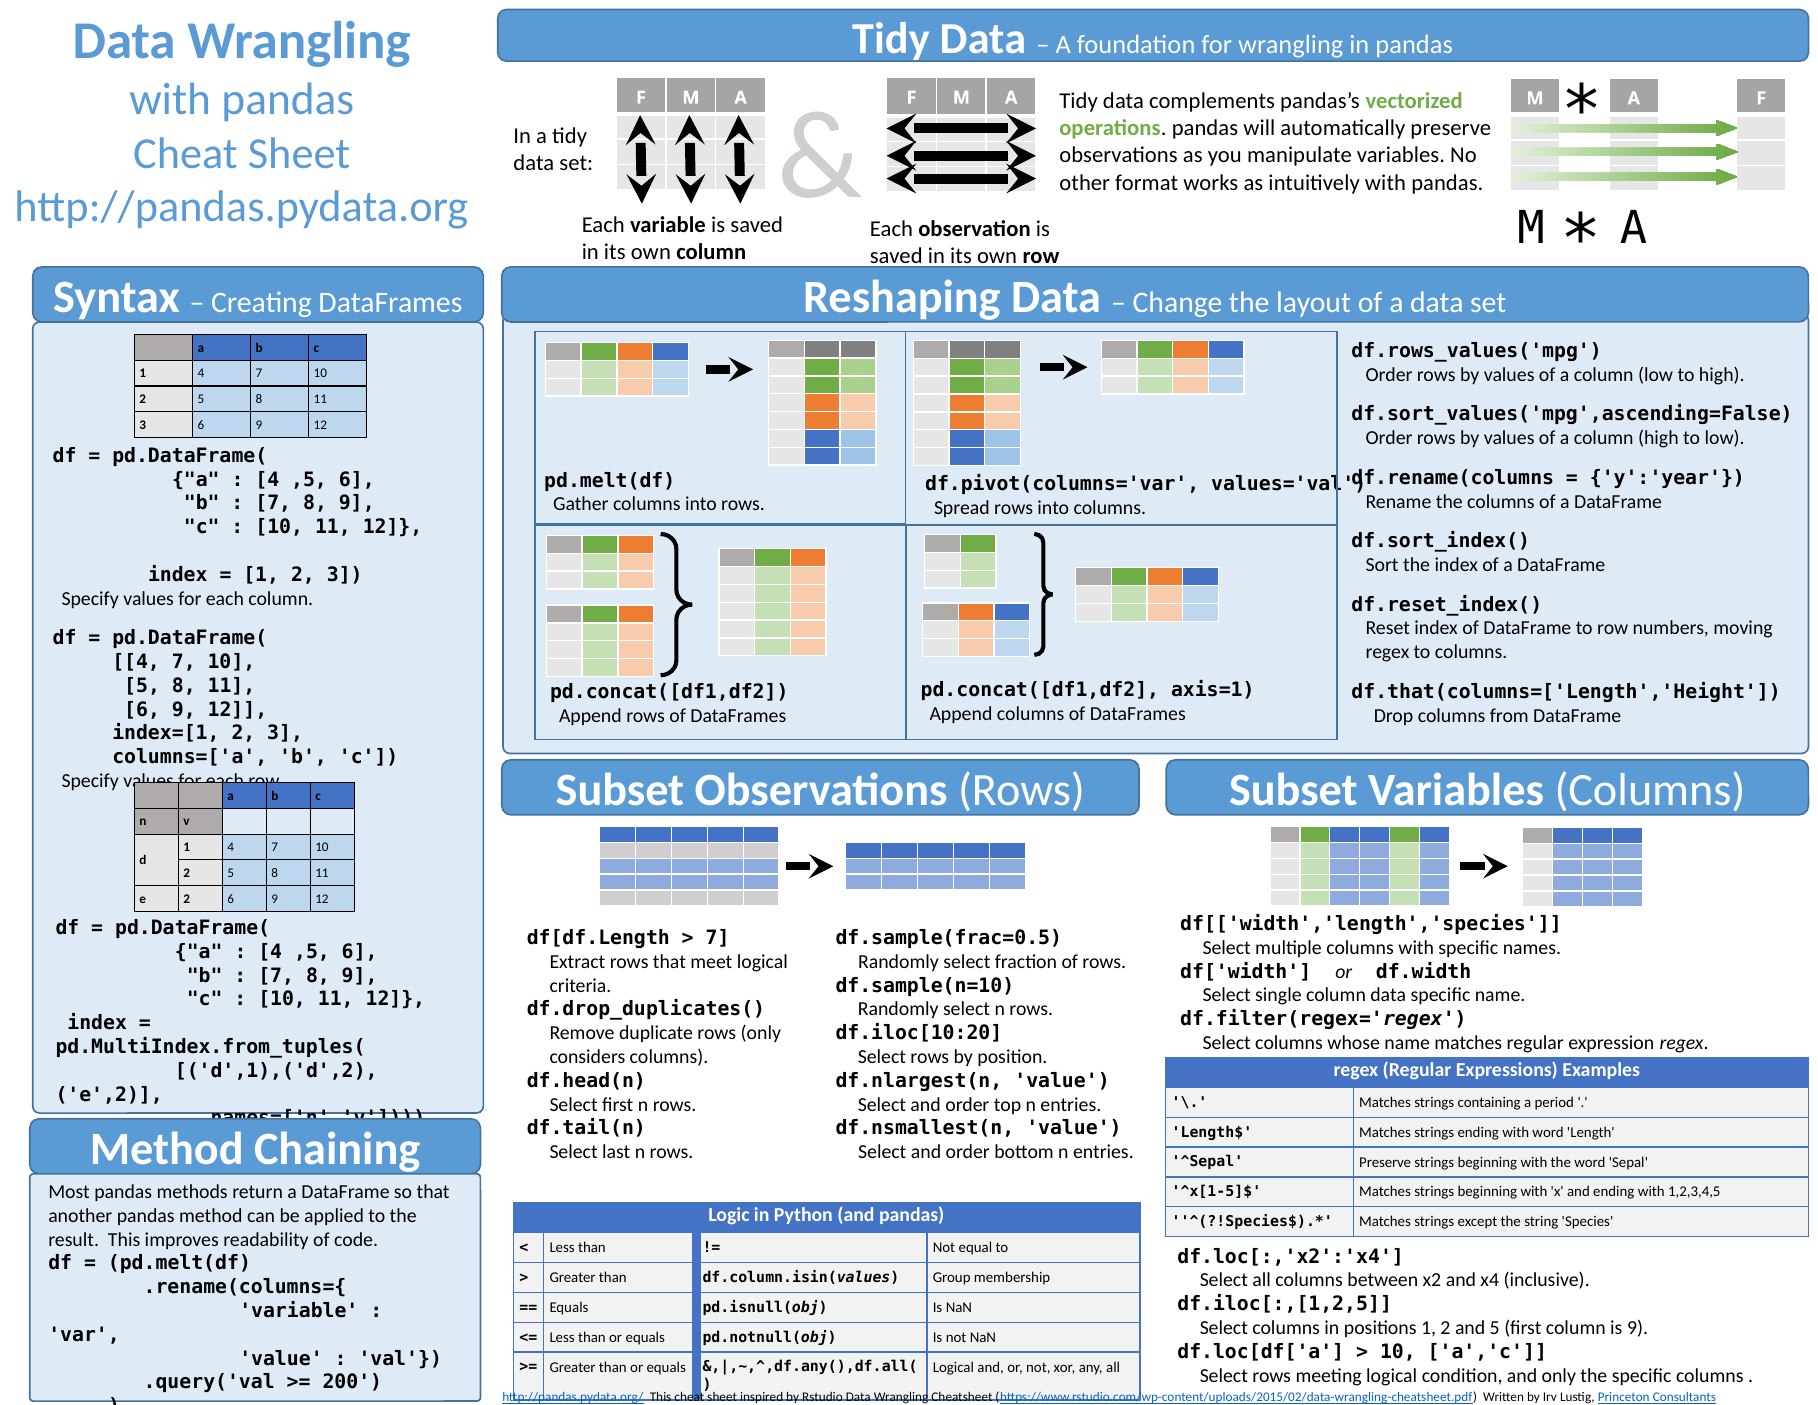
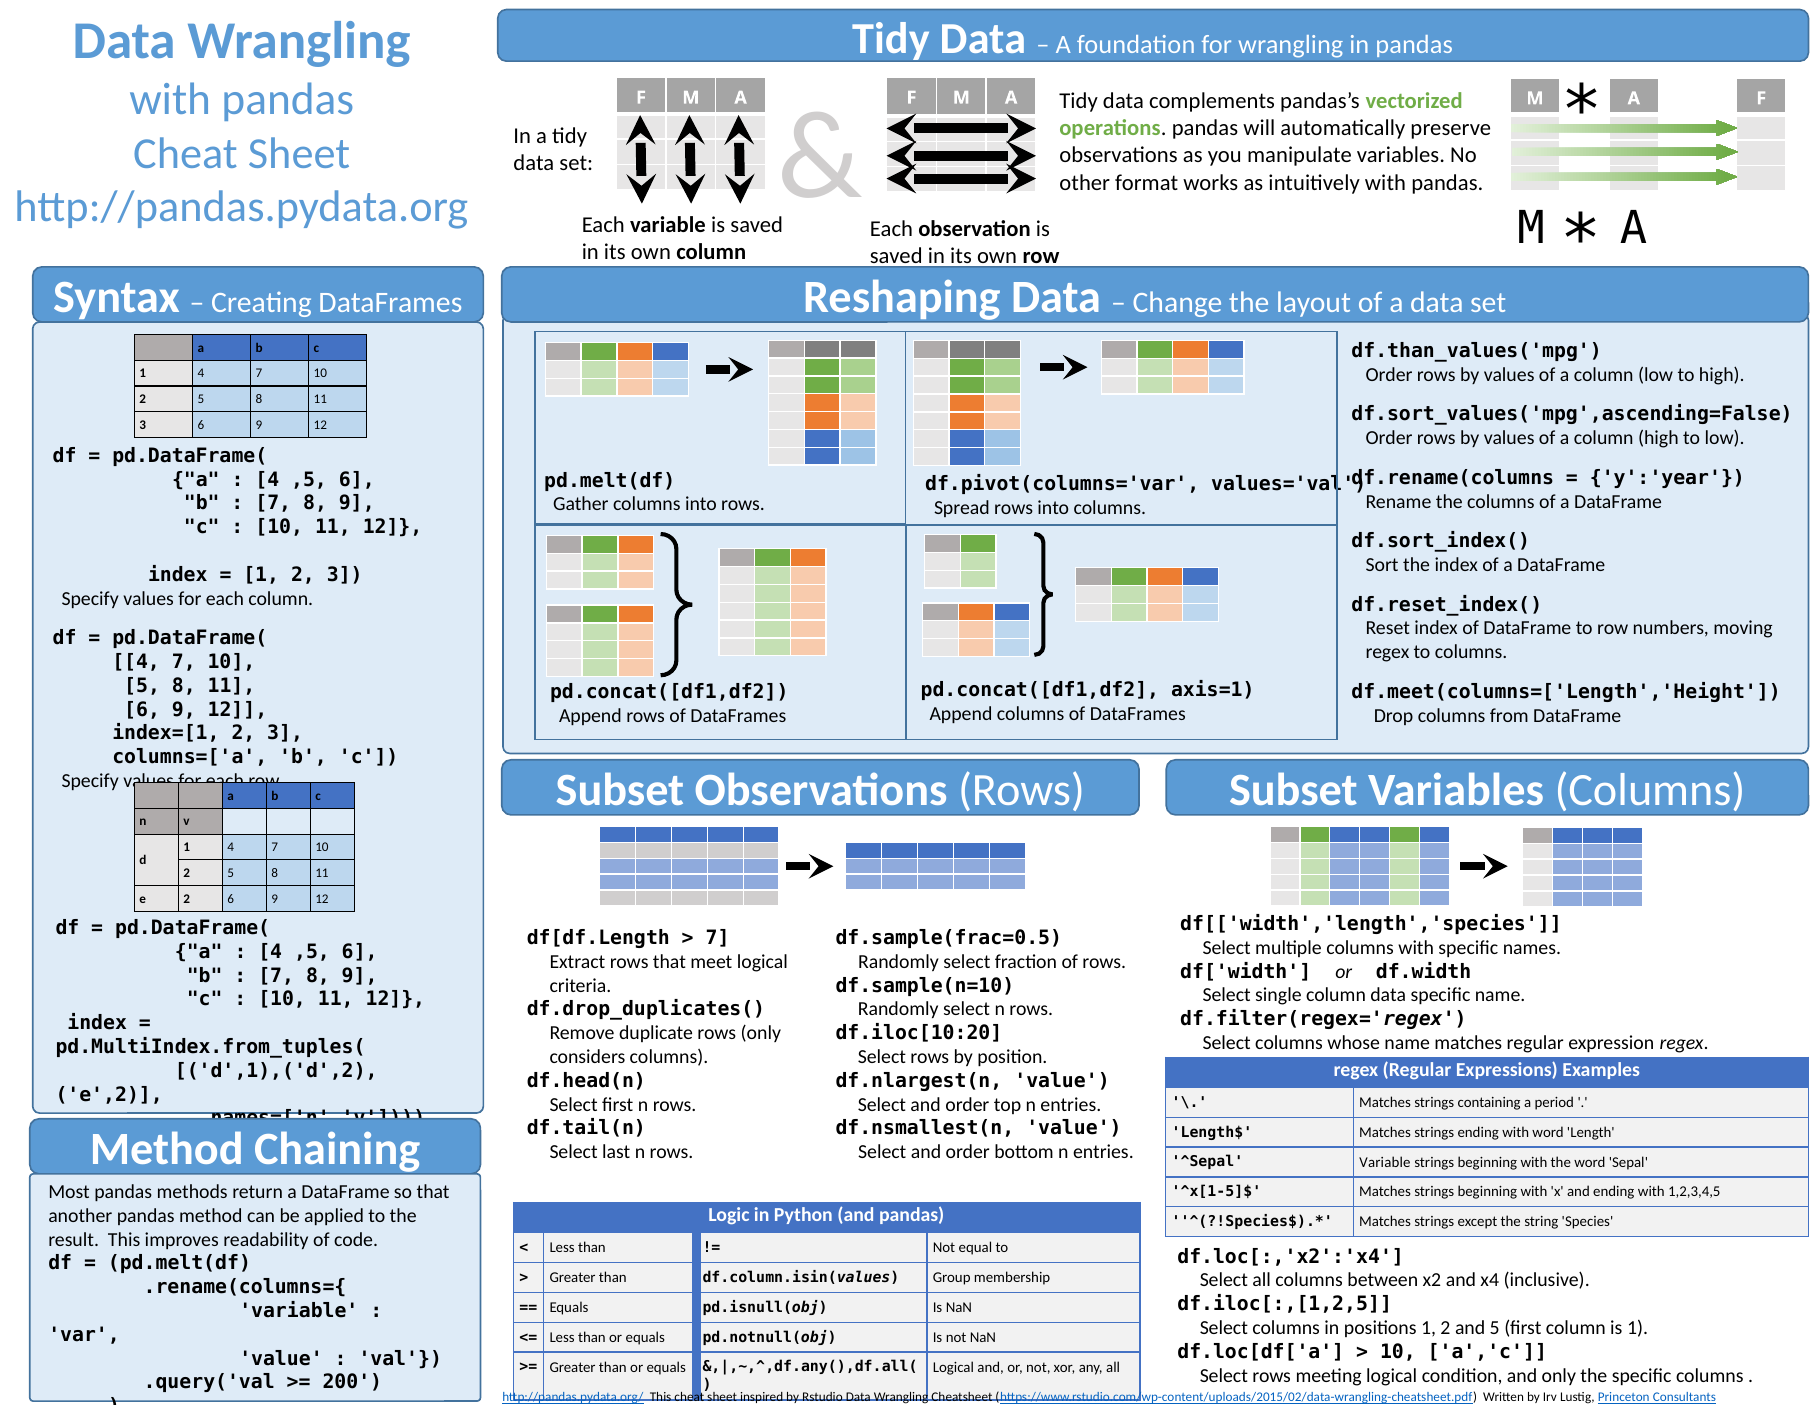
df.rows_values('mpg: df.rows_values('mpg -> df.than_values('mpg
df.that(columns=['Length','Height: df.that(columns=['Length','Height -> df.meet(columns=['Length','Height
^Sepal Preserve: Preserve -> Variable
is 9: 9 -> 1
